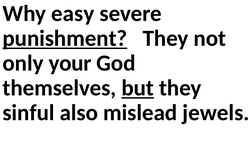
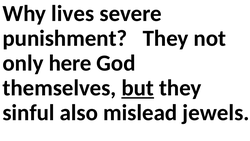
easy: easy -> lives
punishment underline: present -> none
your: your -> here
